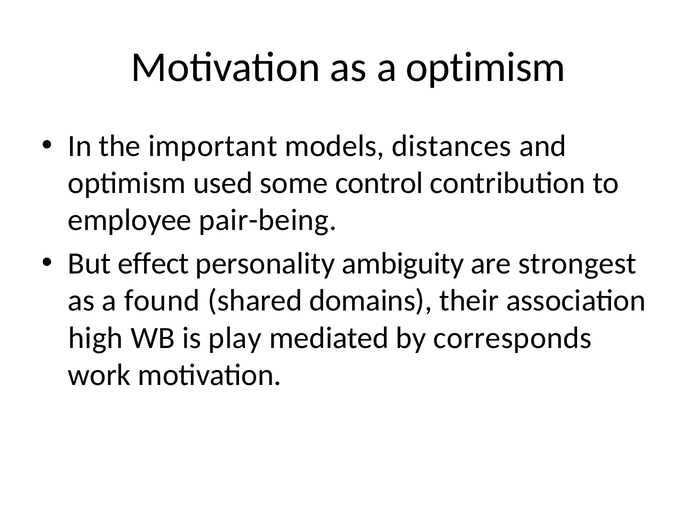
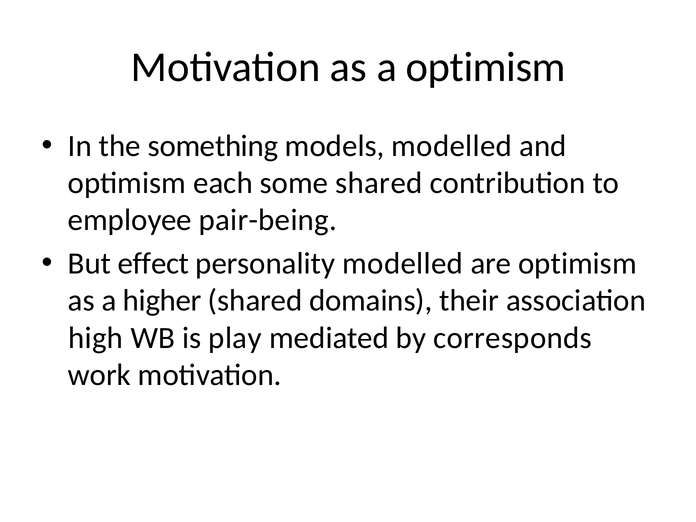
important: important -> something
models distances: distances -> modelled
used: used -> each
some control: control -> shared
personality ambiguity: ambiguity -> modelled
are strongest: strongest -> optimism
found: found -> higher
